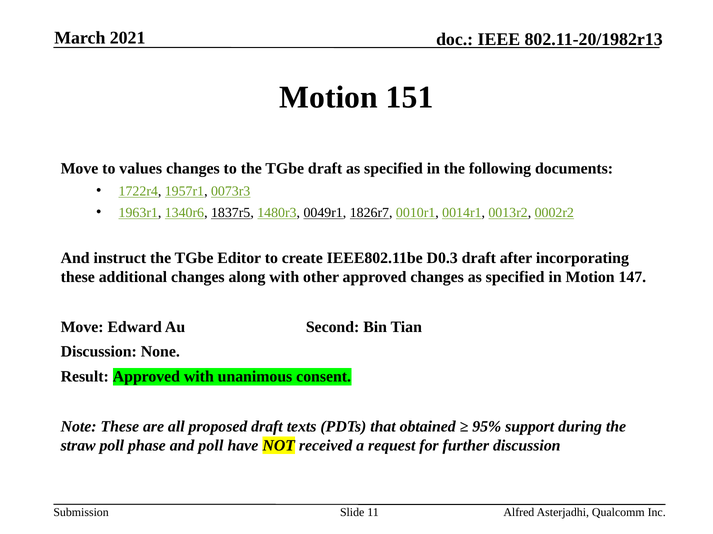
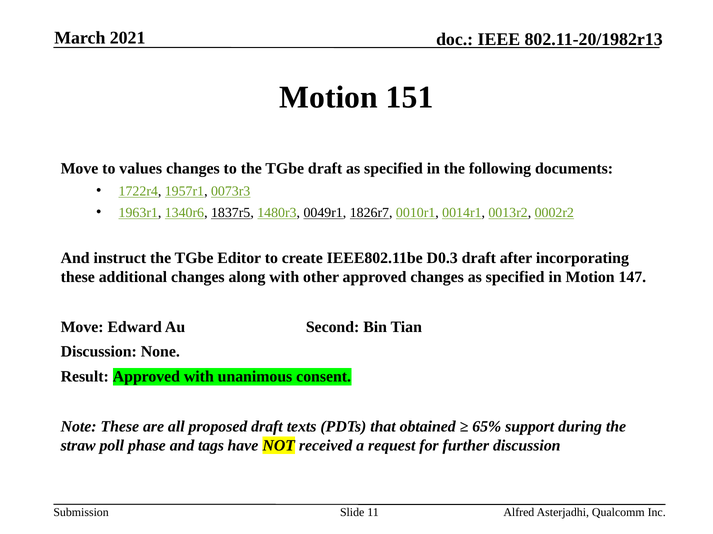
95%: 95% -> 65%
and poll: poll -> tags
